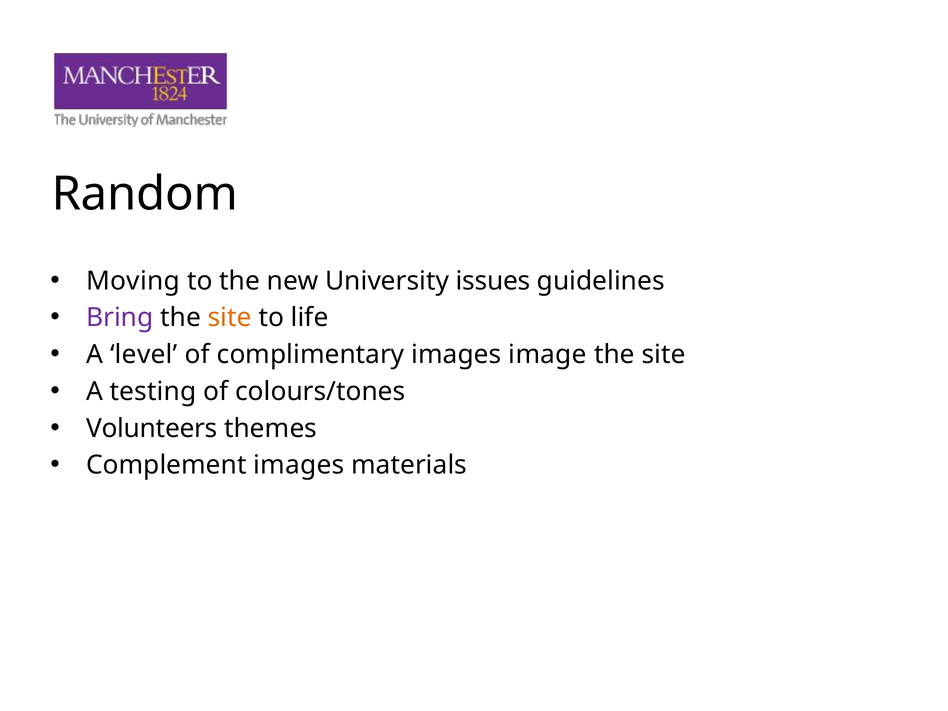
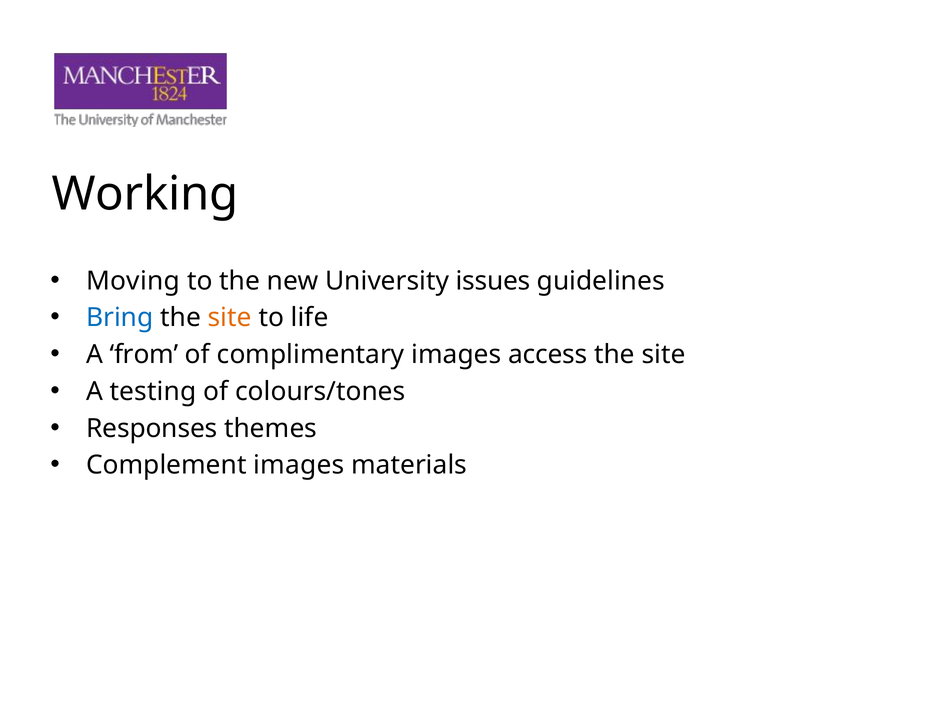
Random: Random -> Working
Bring colour: purple -> blue
level: level -> from
image: image -> access
Volunteers: Volunteers -> Responses
